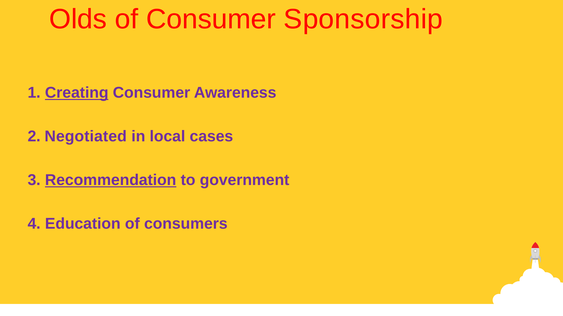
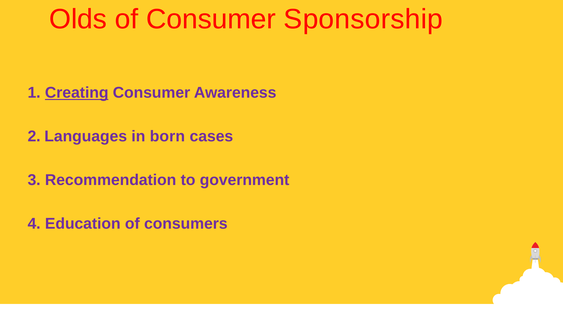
Negotiated: Negotiated -> Languages
local: local -> born
Recommendation underline: present -> none
